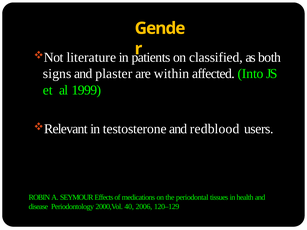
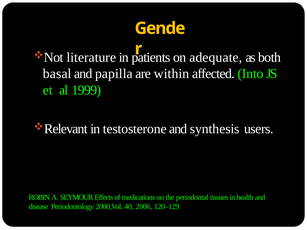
classified: classified -> adequate
signs: signs -> basal
plaster: plaster -> papilla
redblood: redblood -> synthesis
